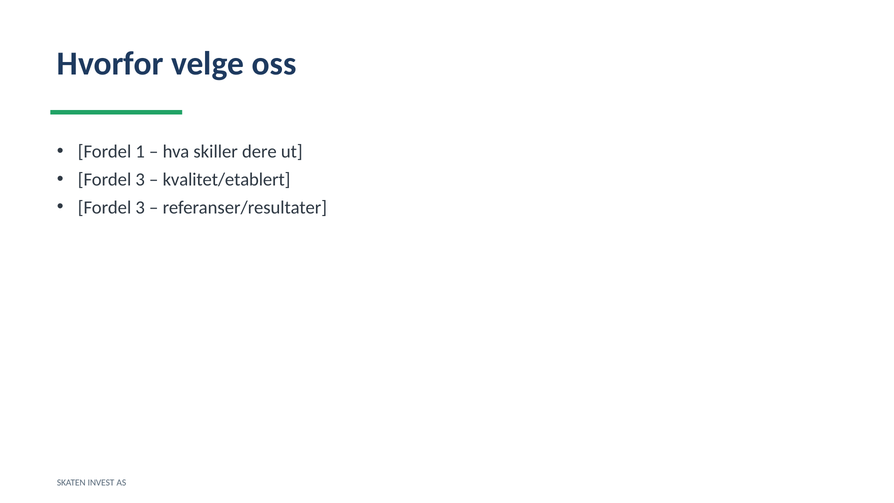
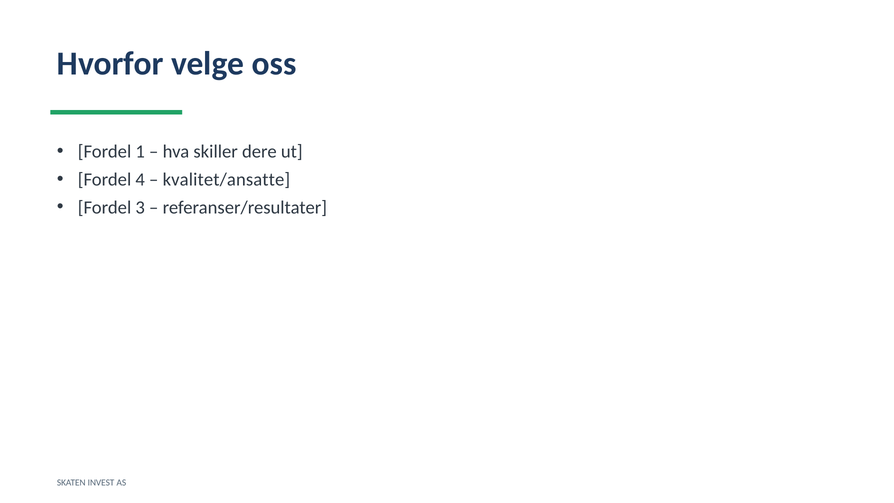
3 at (140, 179): 3 -> 4
kvalitet/etablert: kvalitet/etablert -> kvalitet/ansatte
